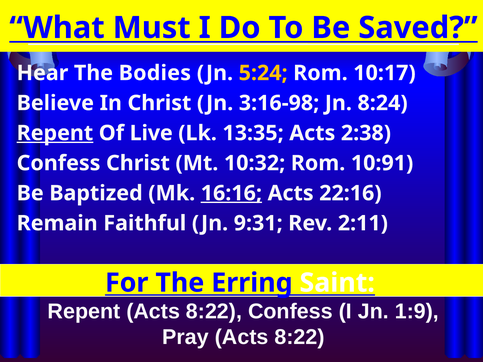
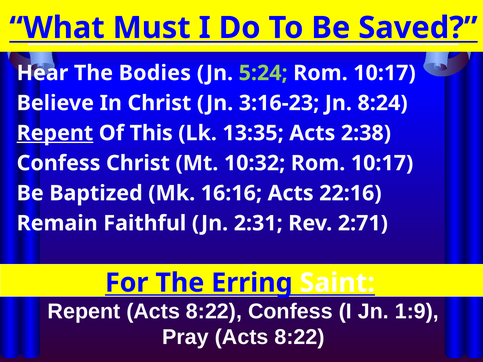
5:24 colour: yellow -> light green
3:16-98: 3:16-98 -> 3:16-23
Live: Live -> This
10:32 Rom 10:91: 10:91 -> 10:17
16:16 underline: present -> none
9:31: 9:31 -> 2:31
2:11: 2:11 -> 2:71
